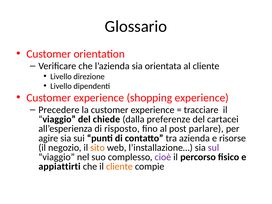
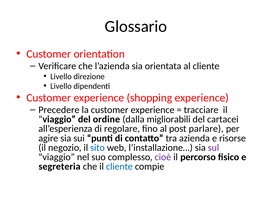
chiede: chiede -> ordine
preferenze: preferenze -> migliorabili
risposto: risposto -> regolare
sito colour: orange -> blue
appiattirti: appiattirti -> segreteria
cliente at (119, 166) colour: orange -> blue
